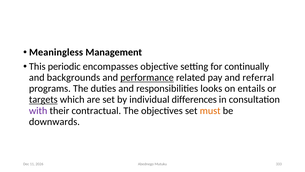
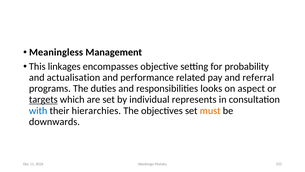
periodic: periodic -> linkages
continually: continually -> probability
backgrounds: backgrounds -> actualisation
performance underline: present -> none
entails: entails -> aspect
differences: differences -> represents
with colour: purple -> blue
contractual: contractual -> hierarchies
